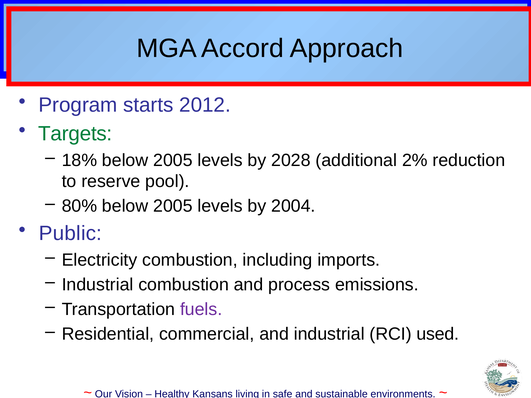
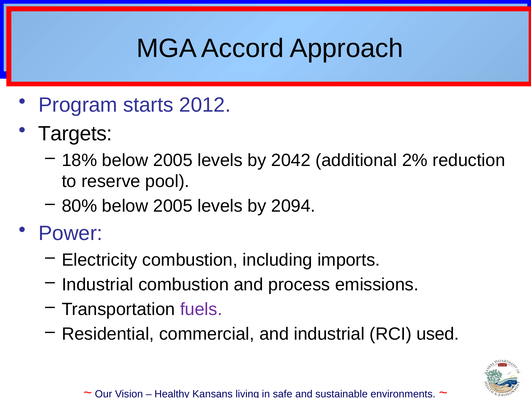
Targets colour: green -> black
2028: 2028 -> 2042
2004: 2004 -> 2094
Public: Public -> Power
